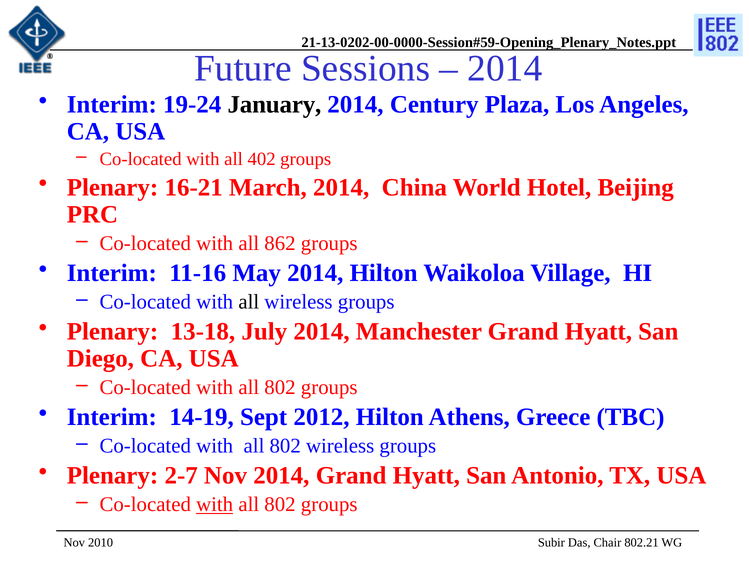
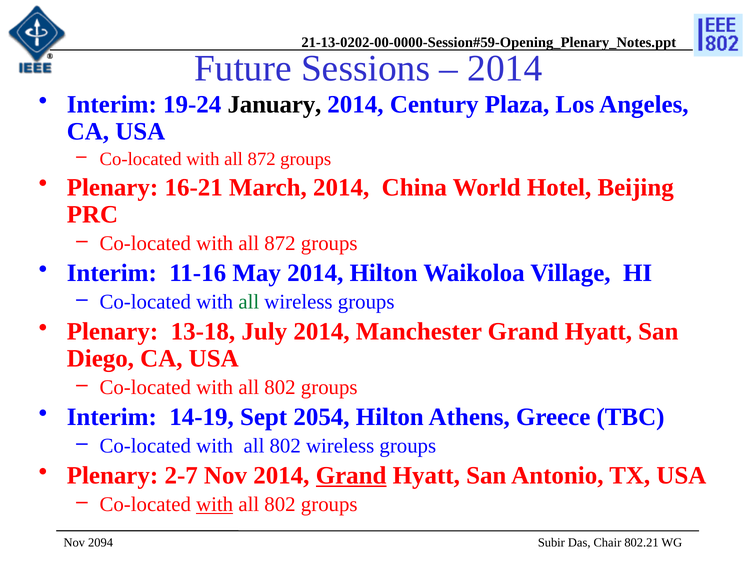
402 at (262, 159): 402 -> 872
862 at (280, 243): 862 -> 872
all at (249, 302) colour: black -> green
2012: 2012 -> 2054
Grand at (351, 476) underline: none -> present
2010: 2010 -> 2094
